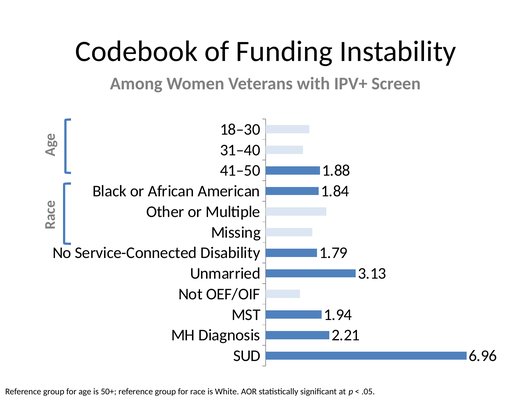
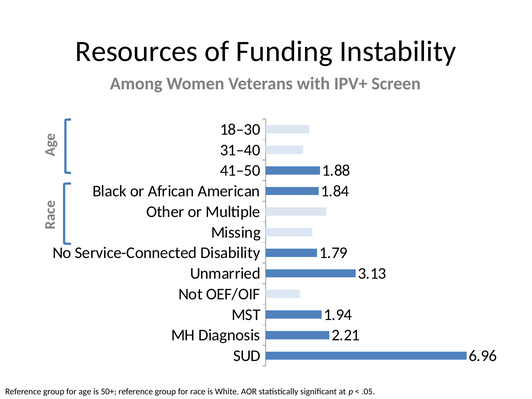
Codebook: Codebook -> Resources
